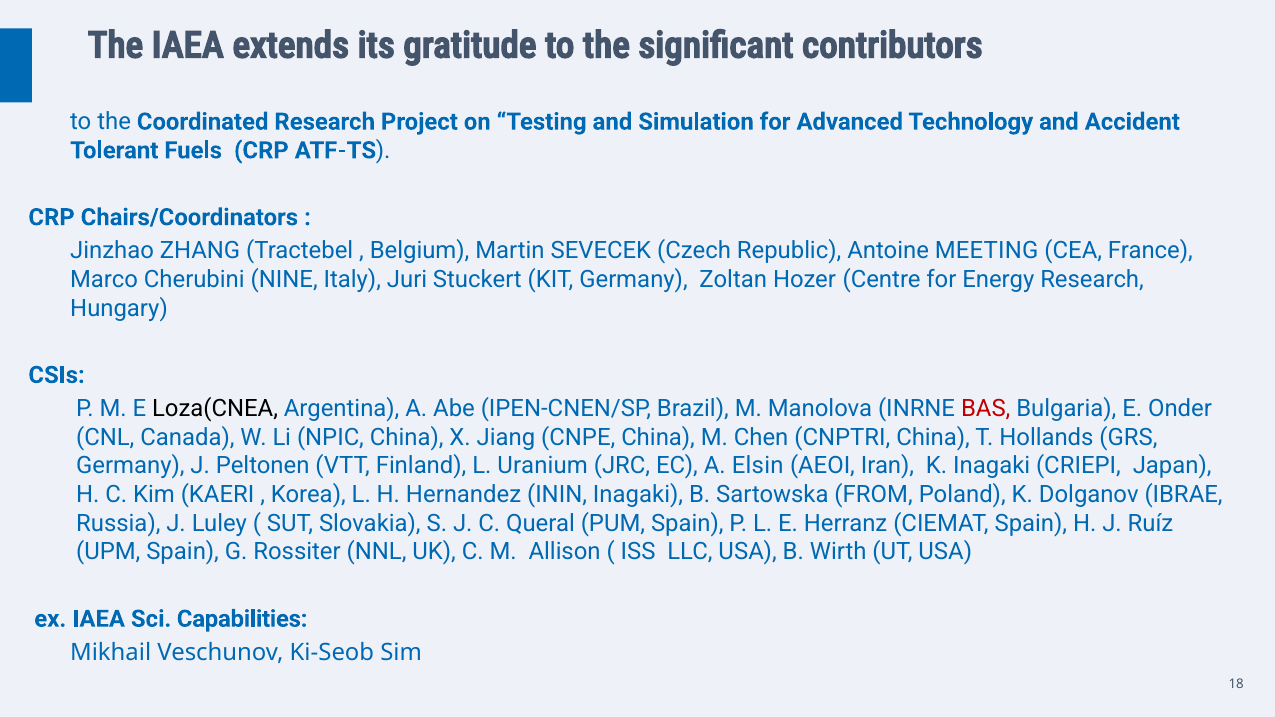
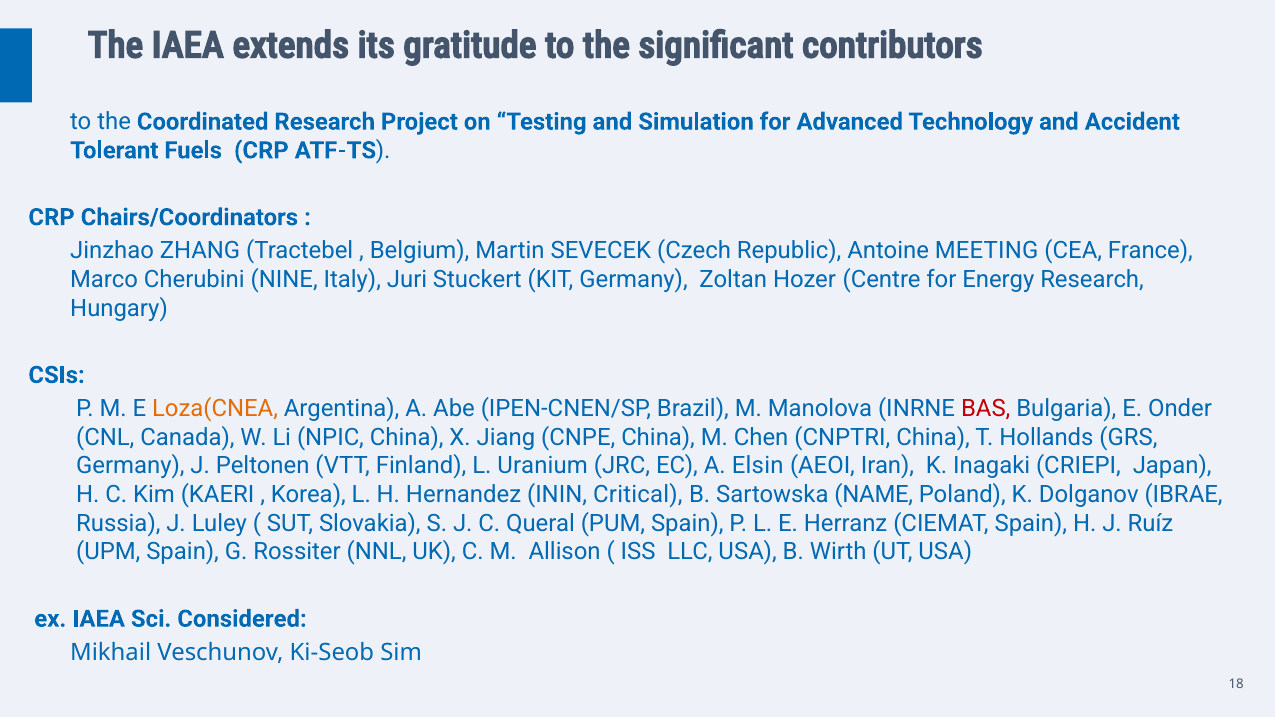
Loza(CNEA colour: black -> orange
ININ Inagaki: Inagaki -> Critical
FROM: FROM -> NAME
Capabilities: Capabilities -> Considered
